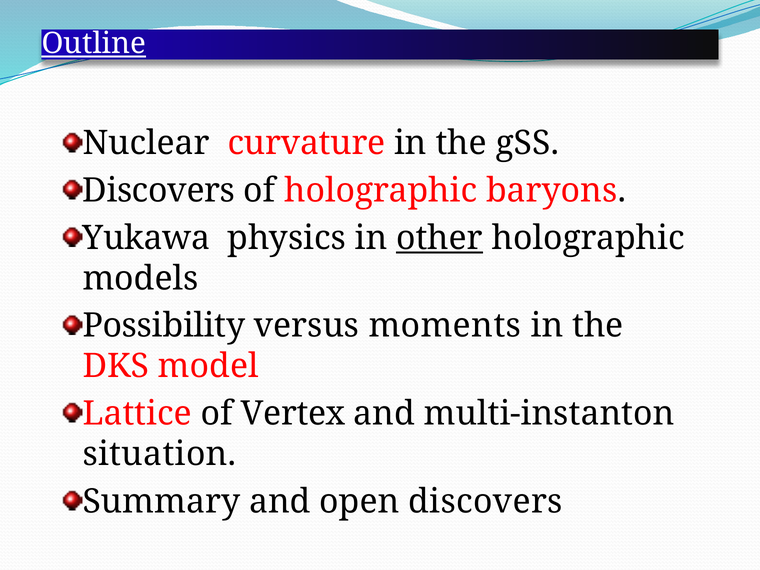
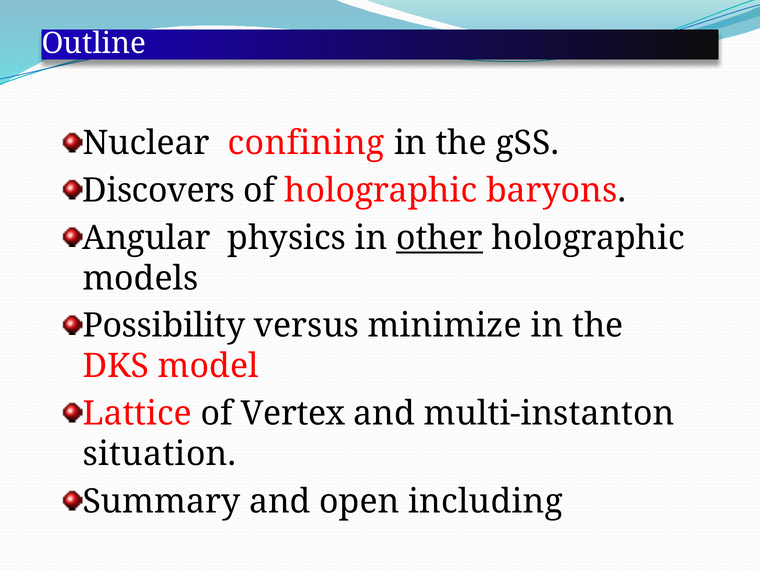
Outline underline: present -> none
curvature: curvature -> confining
Yukawa: Yukawa -> Angular
moments: moments -> minimize
open discovers: discovers -> including
